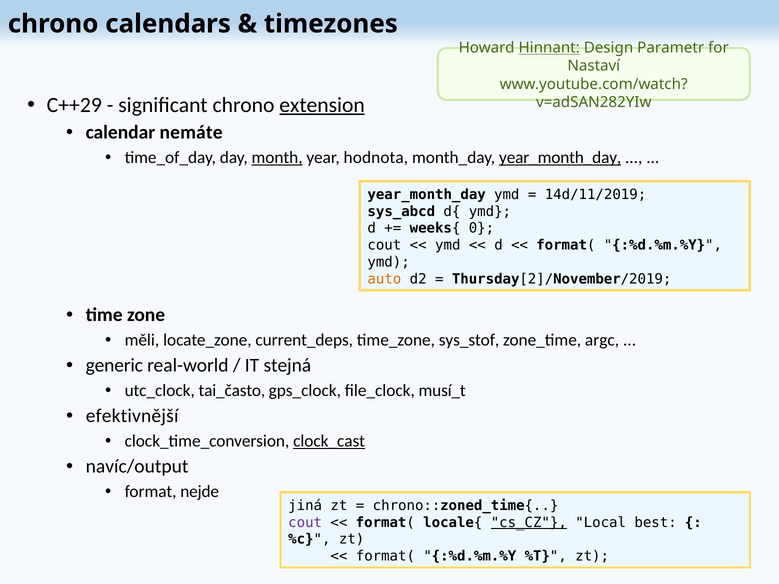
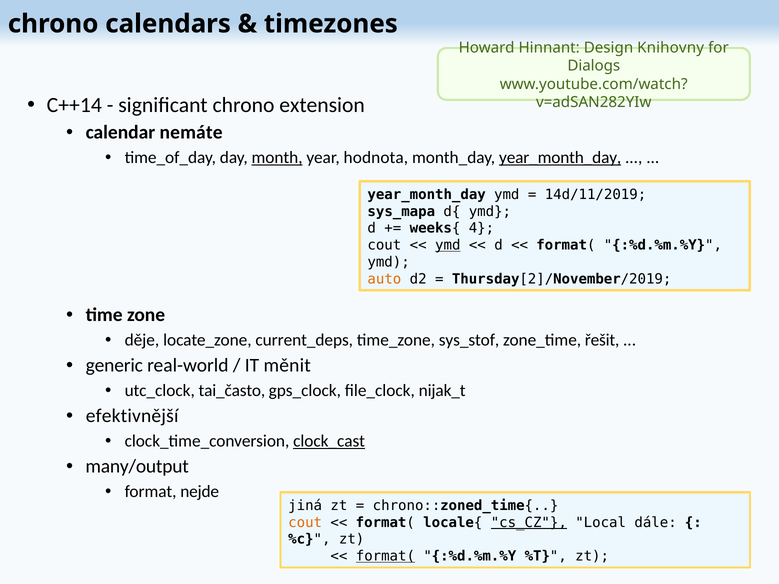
Hinnant underline: present -> none
Parametr: Parametr -> Knihovny
Nastaví: Nastaví -> Dialogs
C++29: C++29 -> C++14
extension underline: present -> none
sys_abcd: sys_abcd -> sys_mapa
0: 0 -> 4
ymd at (448, 245) underline: none -> present
měli: měli -> děje
argc: argc -> řešit
stejná: stejná -> měnit
musí_t: musí_t -> nijak_t
navíc/output: navíc/output -> many/output
cout at (305, 523) colour: purple -> orange
best: best -> dále
format( at (385, 556) underline: none -> present
